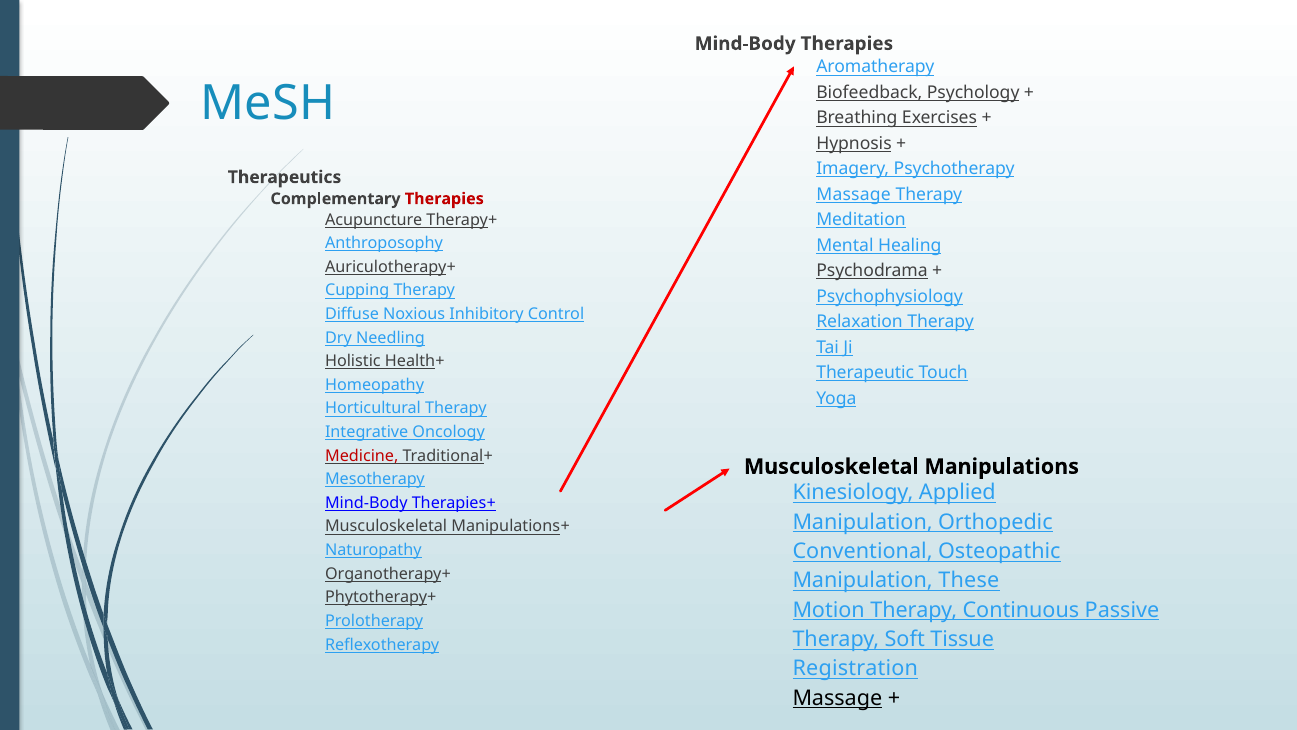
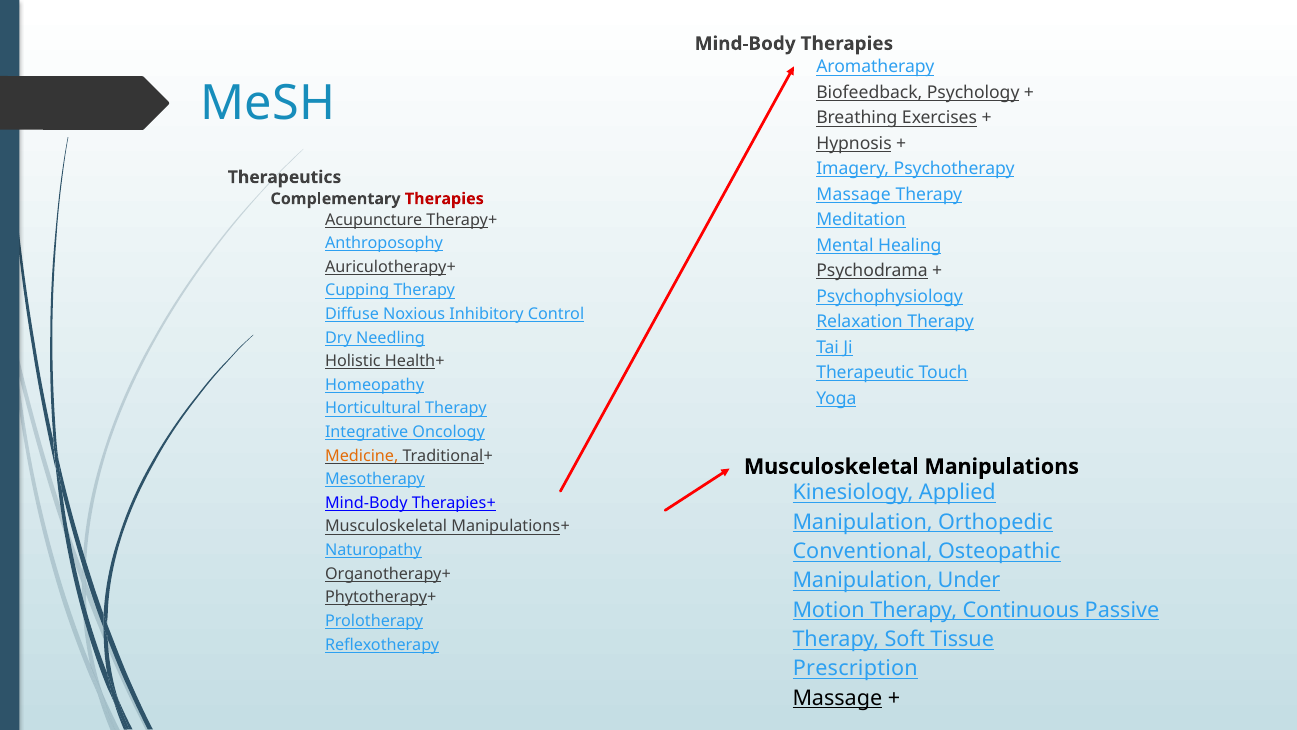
Medicine colour: red -> orange
These: These -> Under
Registration: Registration -> Prescription
